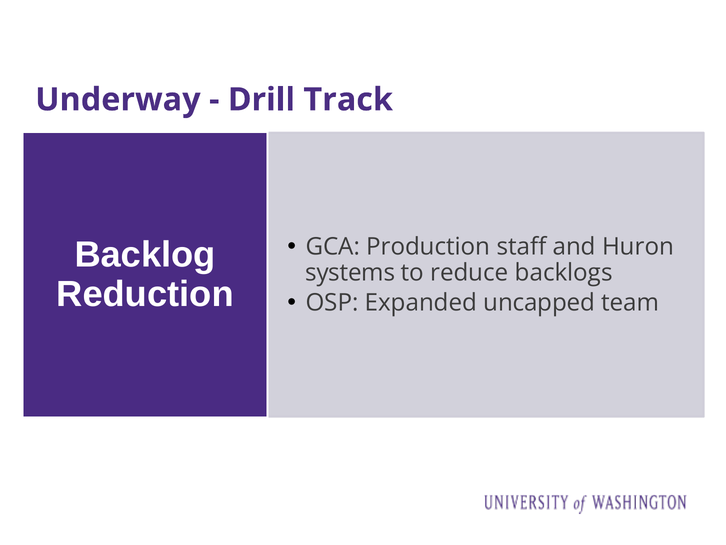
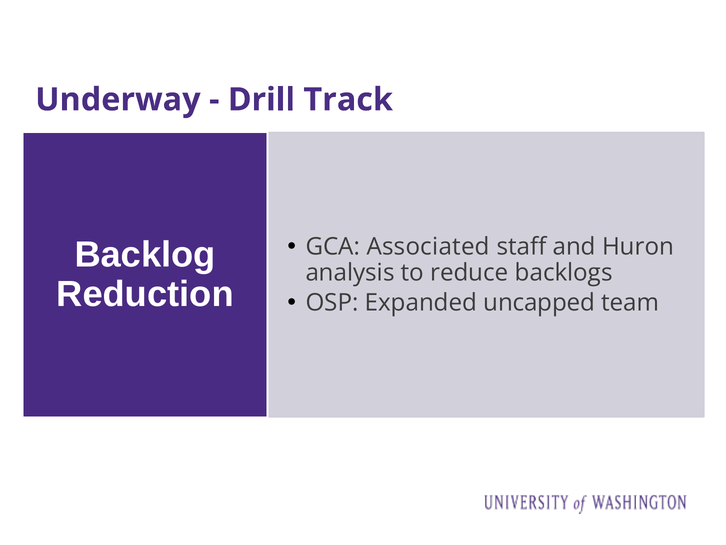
Production: Production -> Associated
systems: systems -> analysis
